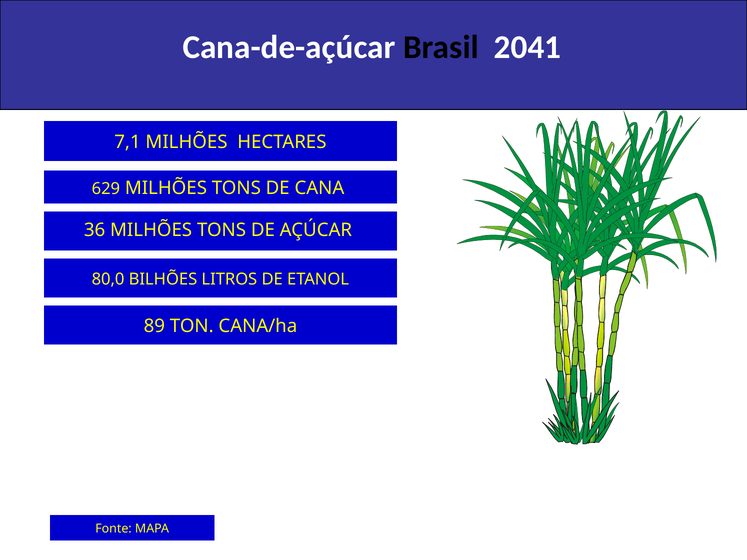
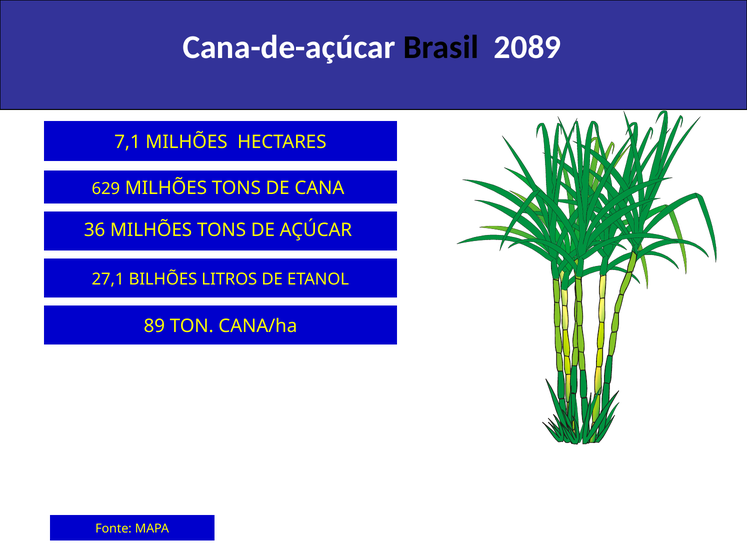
2041: 2041 -> 2089
80,0: 80,0 -> 27,1
